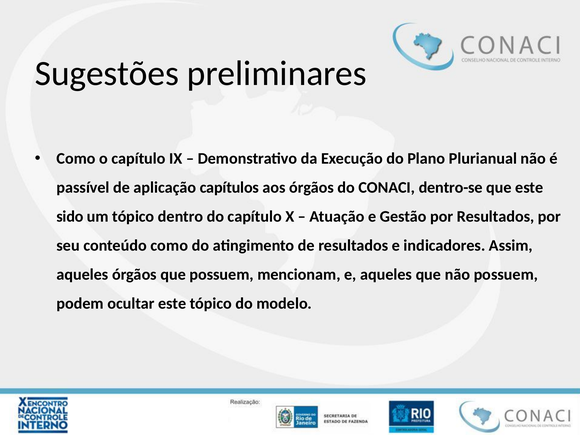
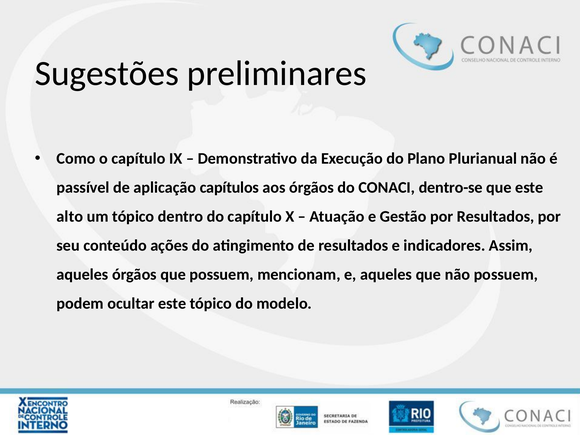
sido: sido -> alto
conteúdo como: como -> ações
